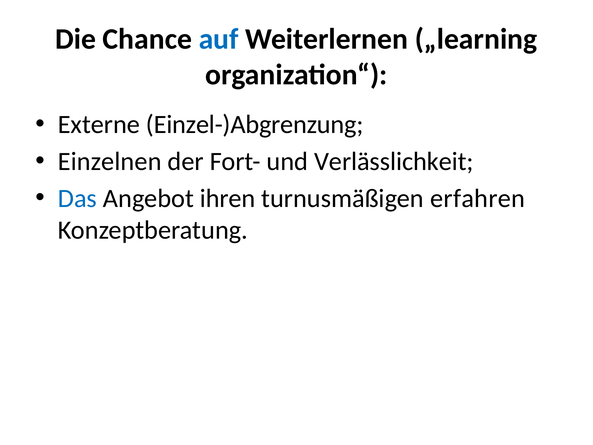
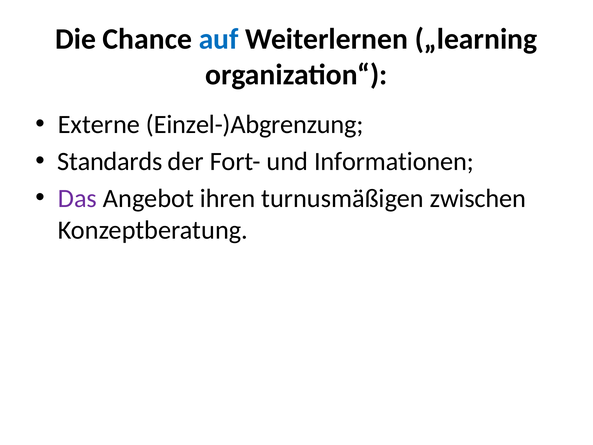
Einzelnen: Einzelnen -> Standards
Verlässlichkeit: Verlässlichkeit -> Informationen
Das colour: blue -> purple
erfahren: erfahren -> zwischen
